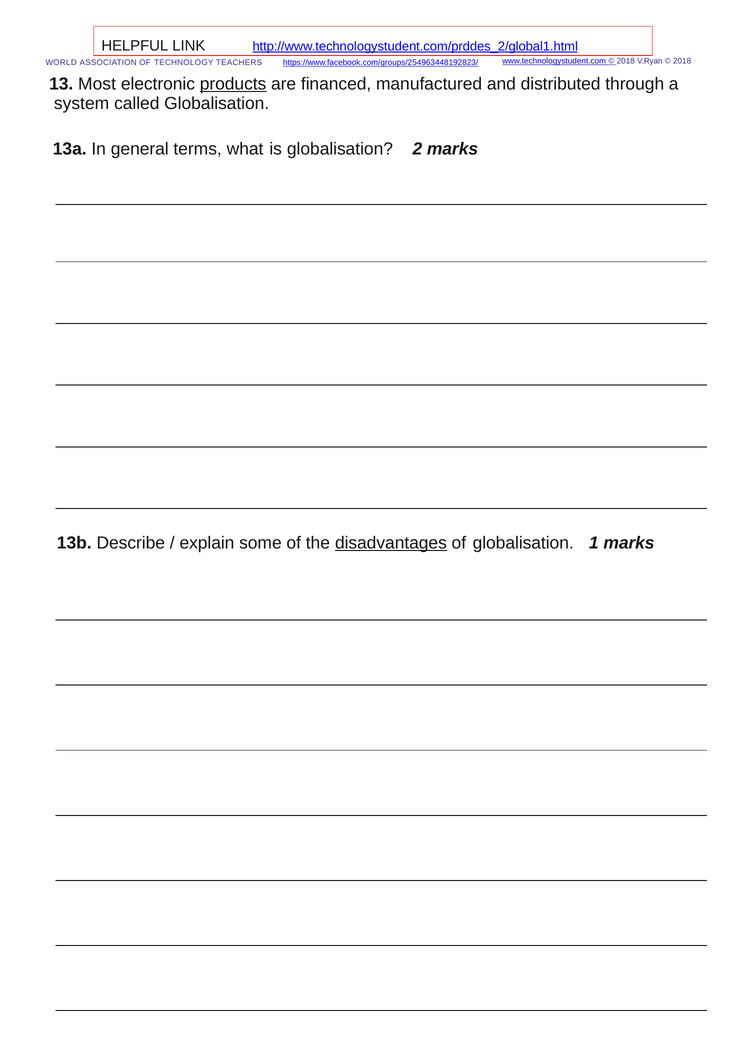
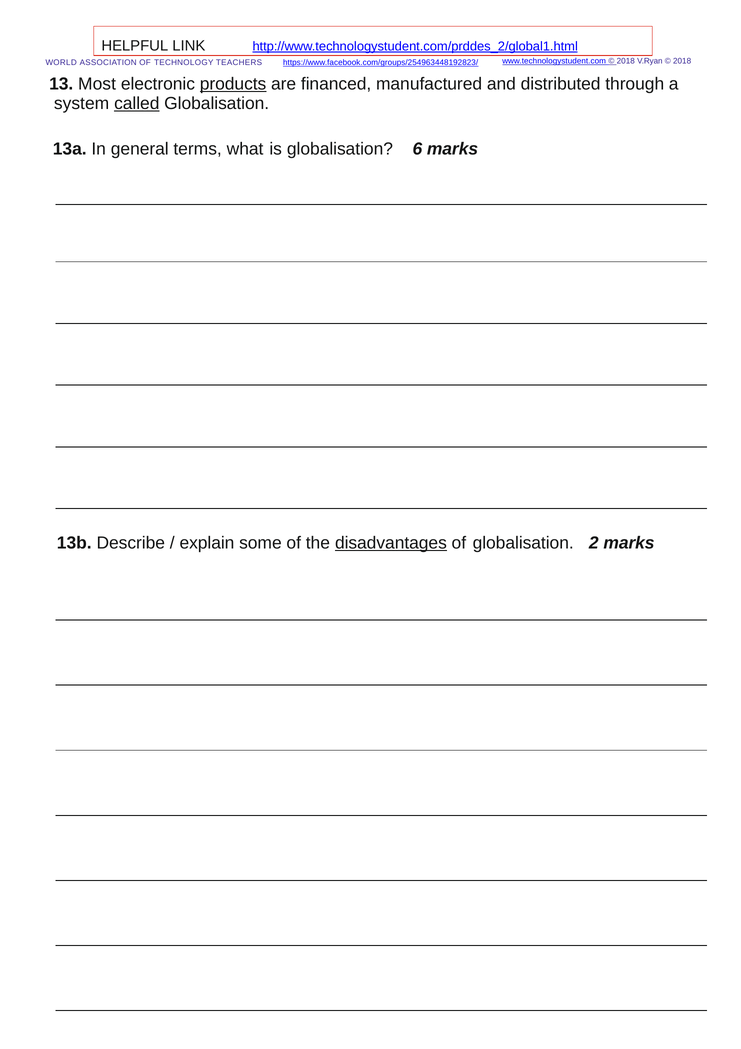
called underline: none -> present
2: 2 -> 6
1: 1 -> 2
